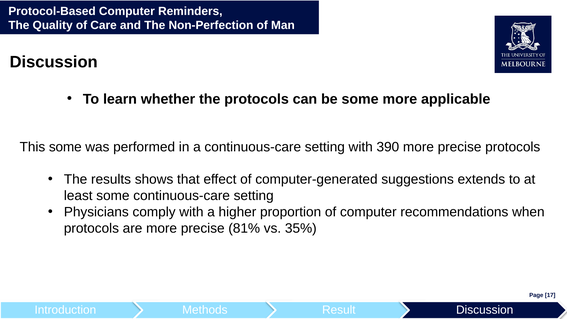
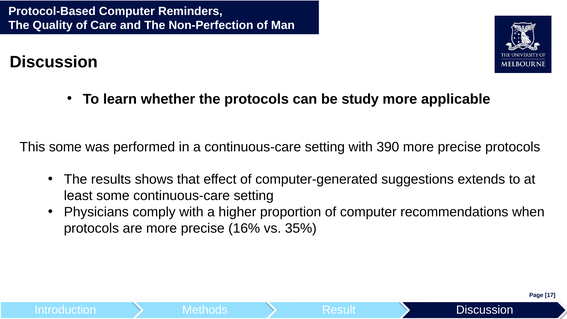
be some: some -> study
81%: 81% -> 16%
